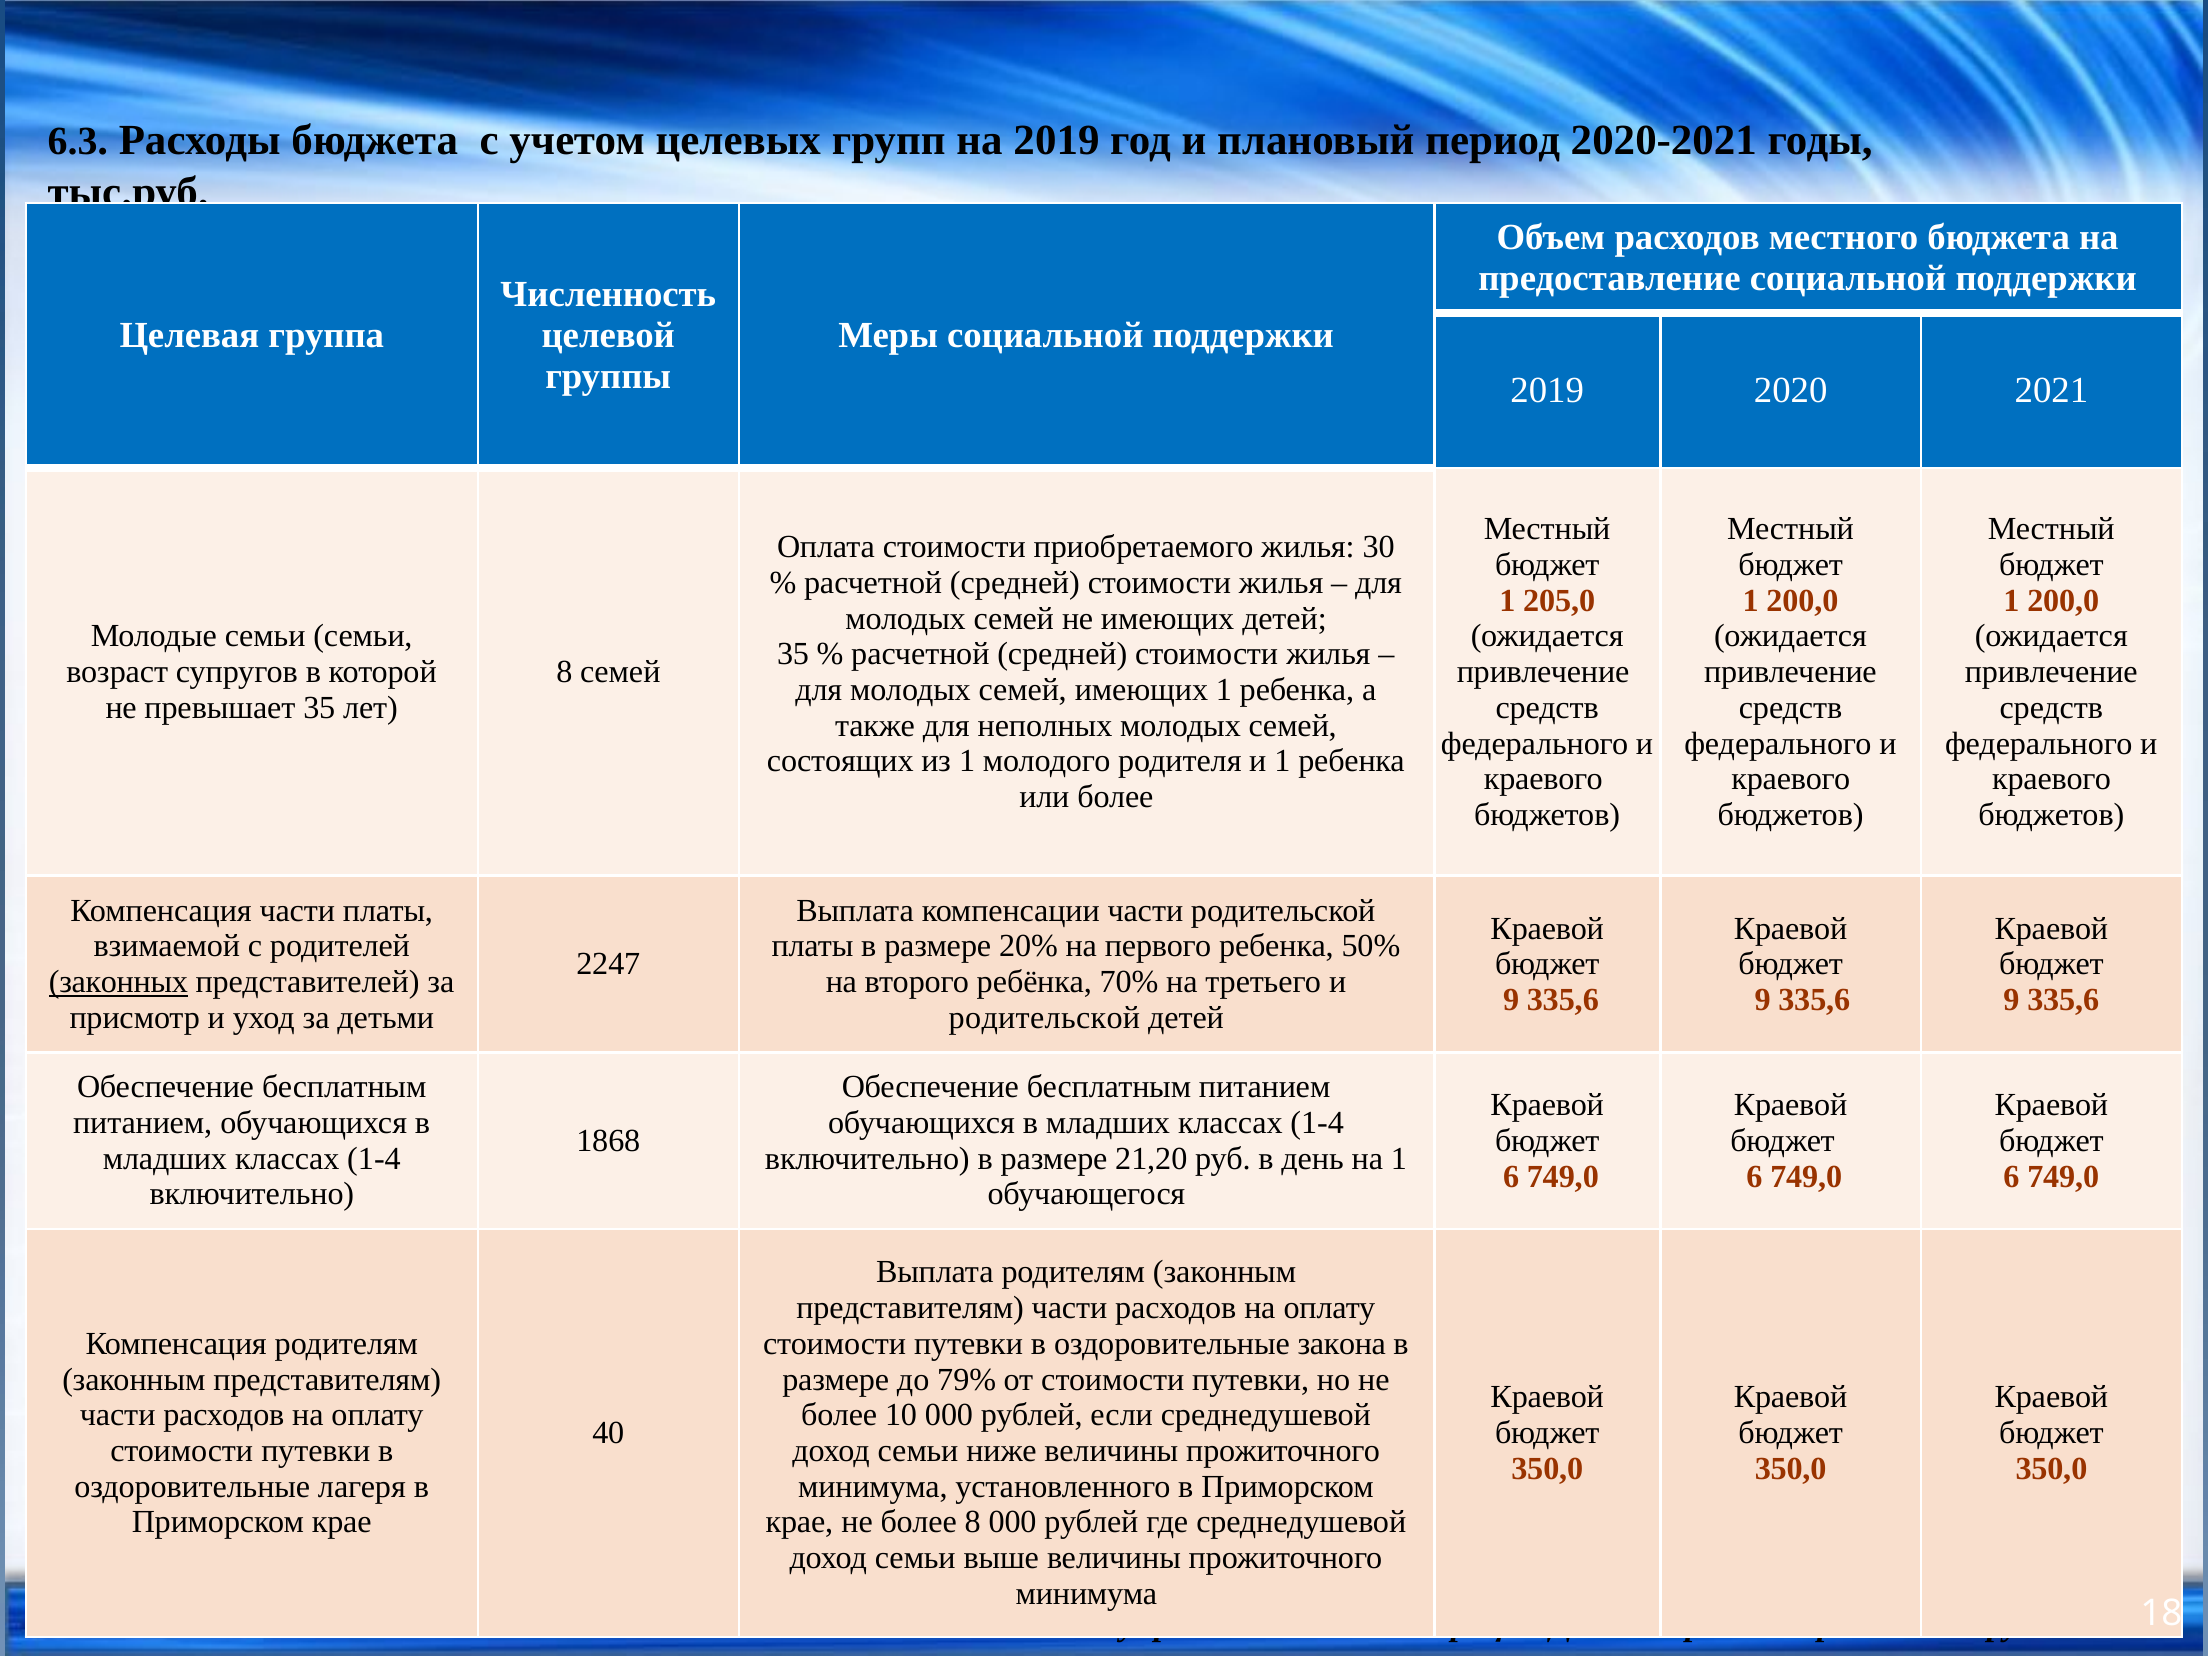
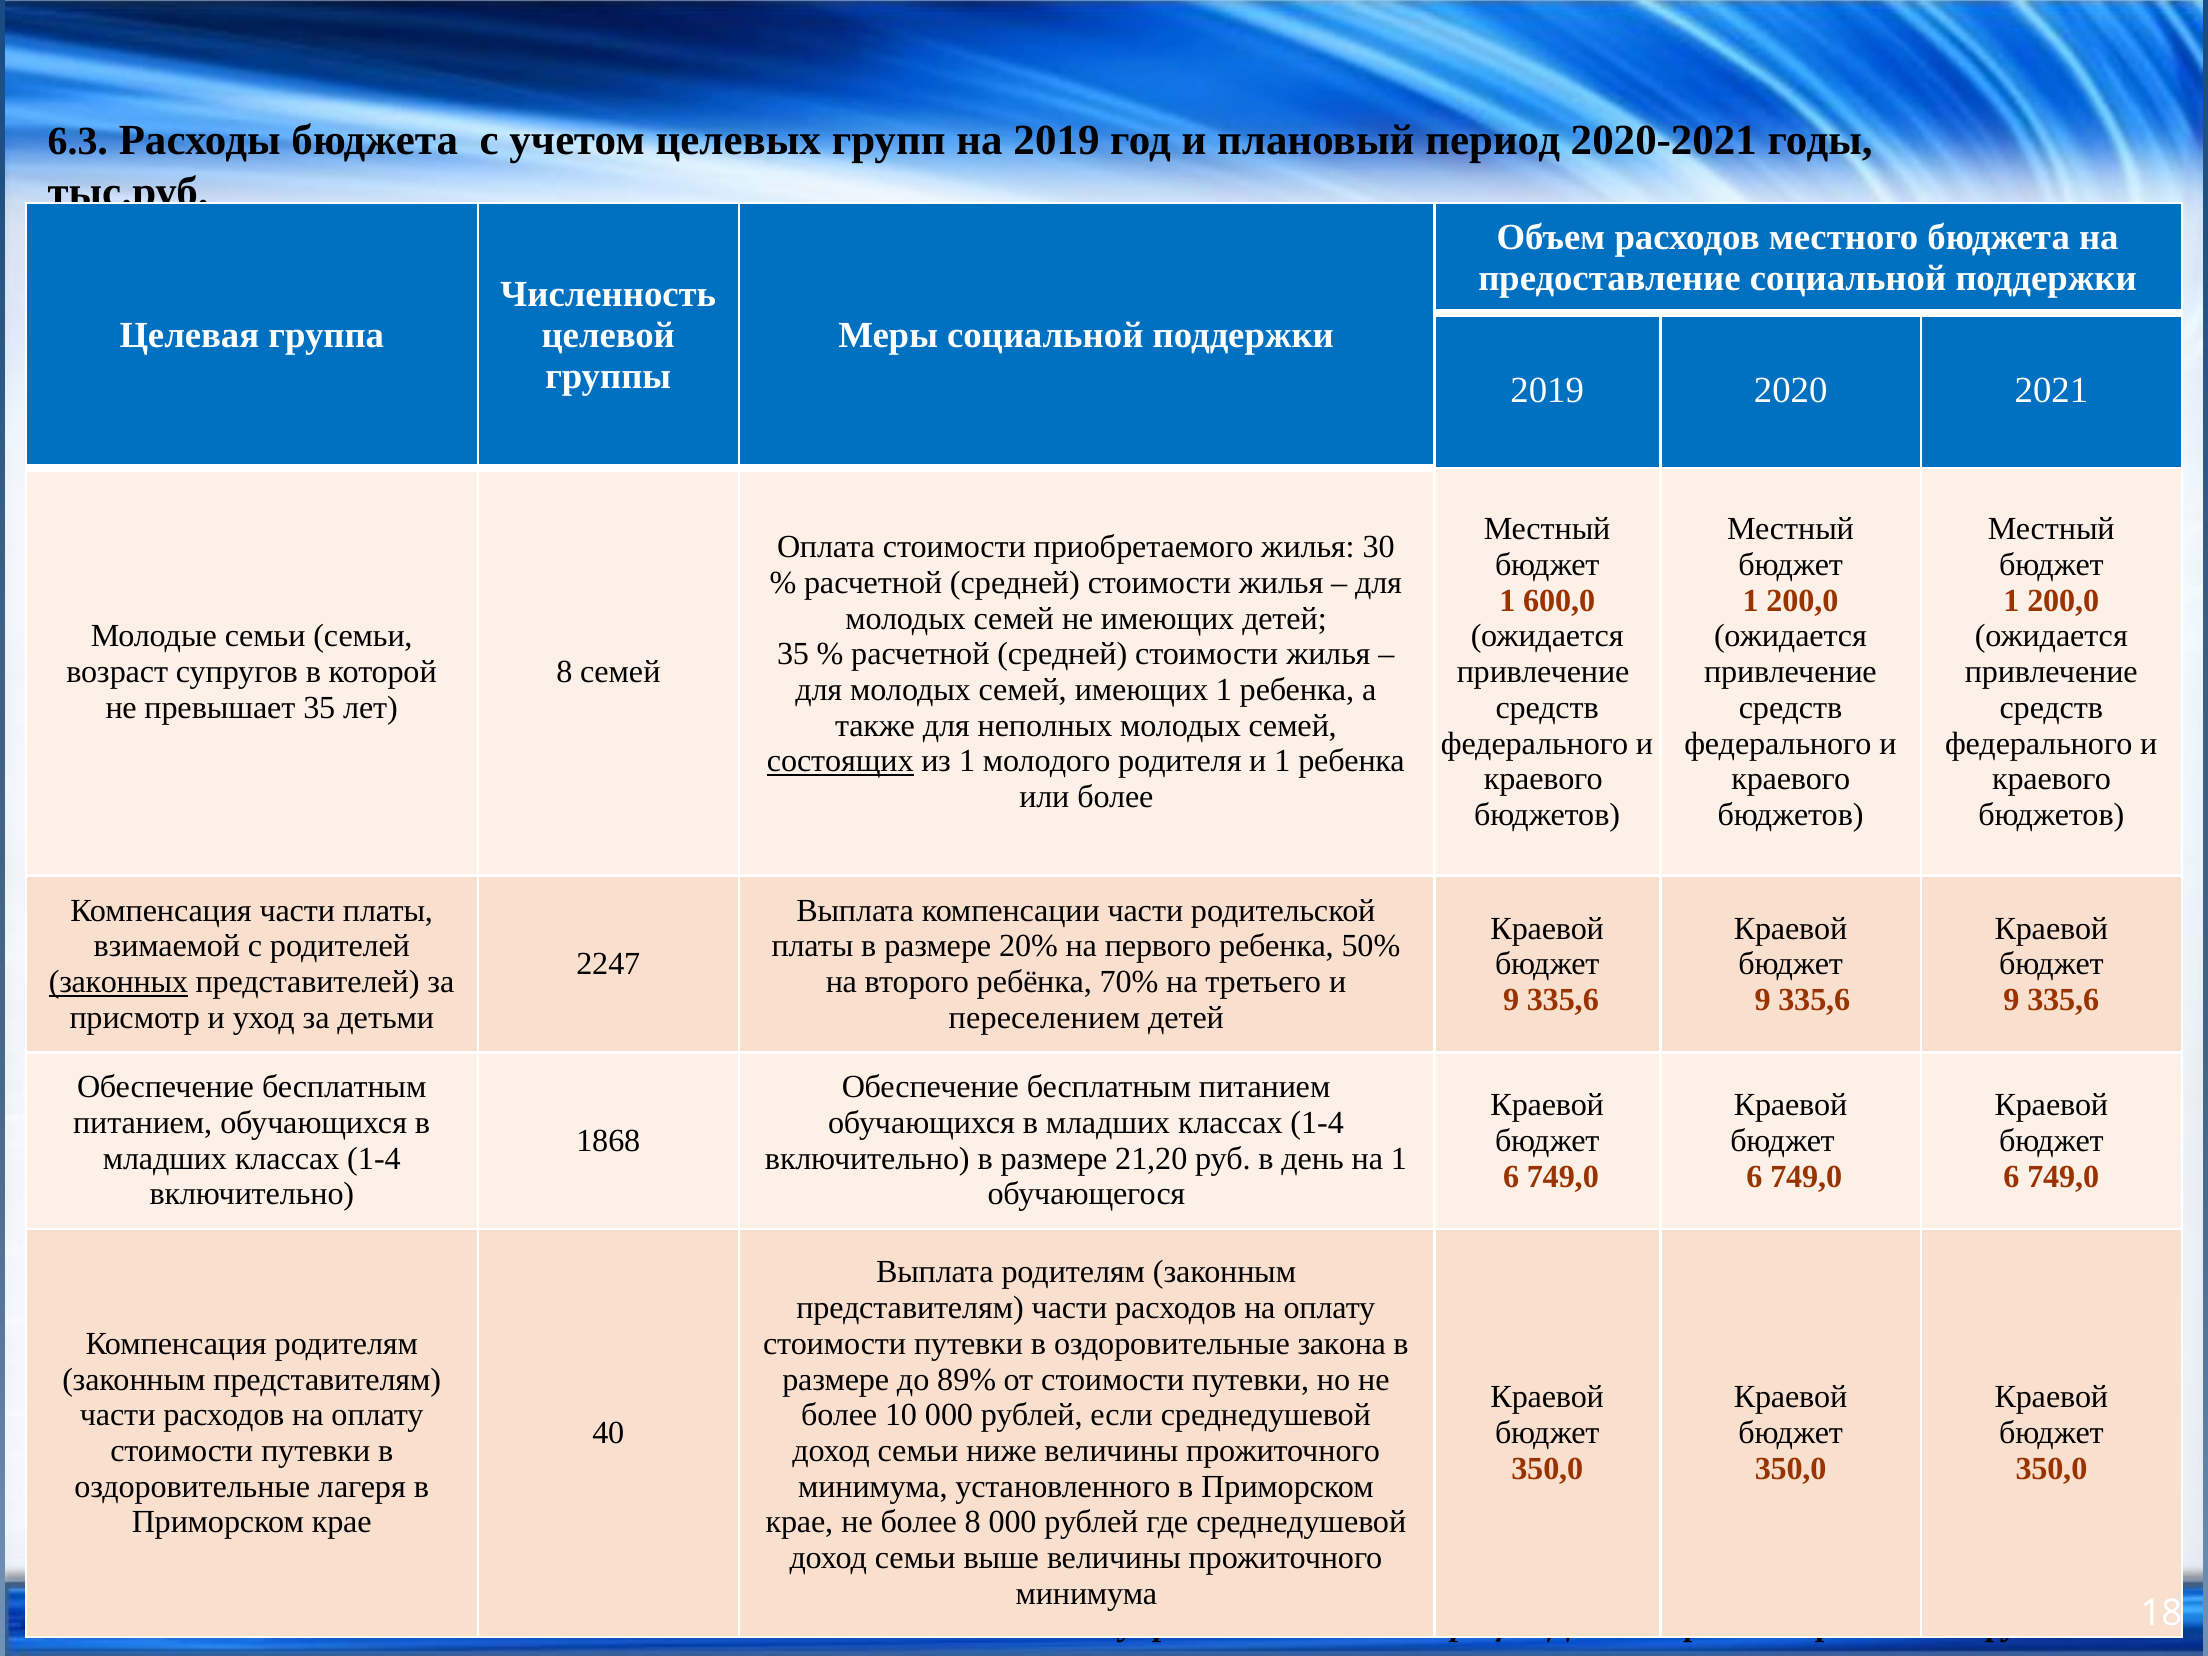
205,0: 205,0 -> 600,0
состоящих underline: none -> present
родительской at (1044, 1018): родительской -> переселением
79%: 79% -> 89%
